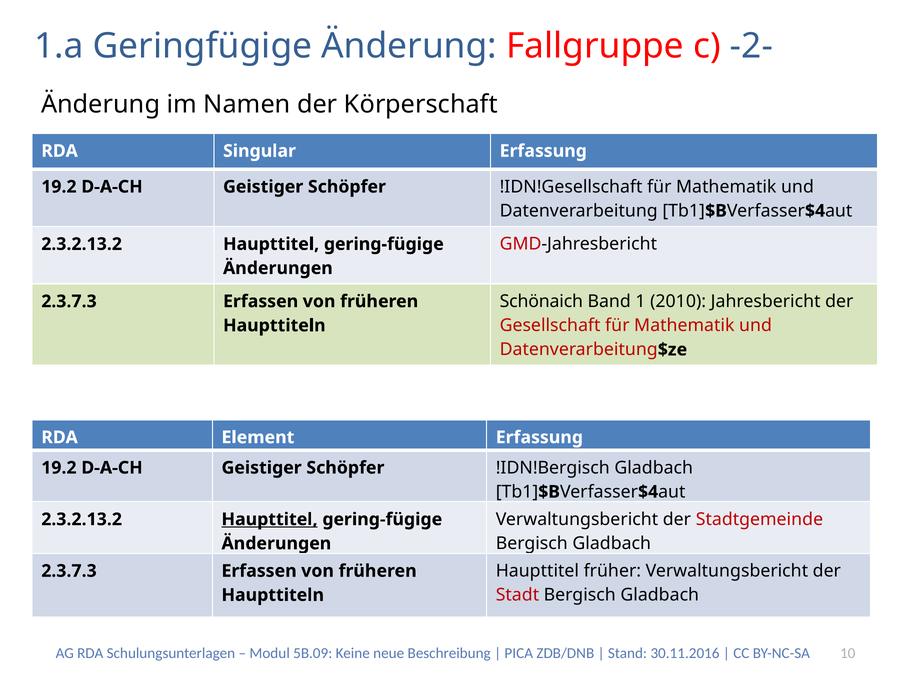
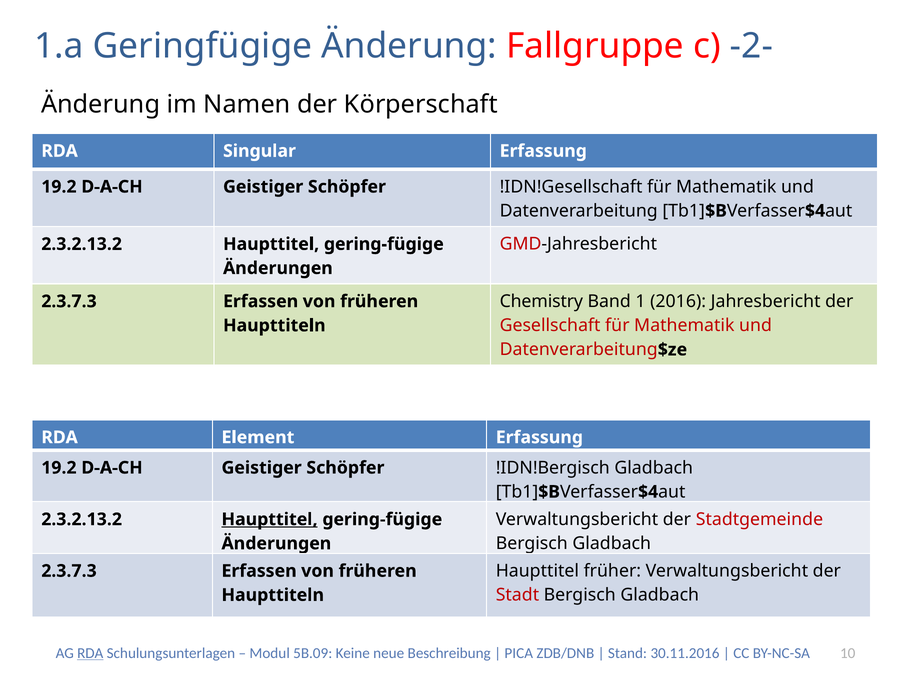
Schönaich: Schönaich -> Chemistry
2010: 2010 -> 2016
RDA at (90, 654) underline: none -> present
